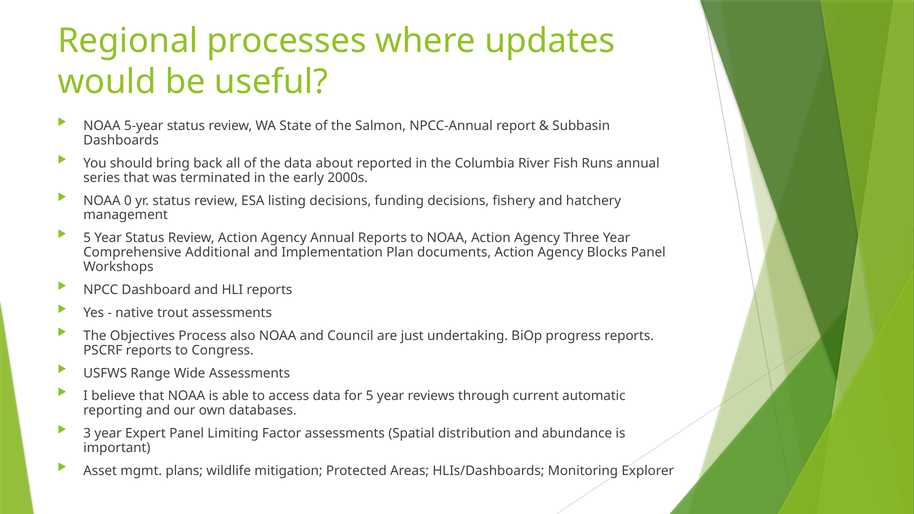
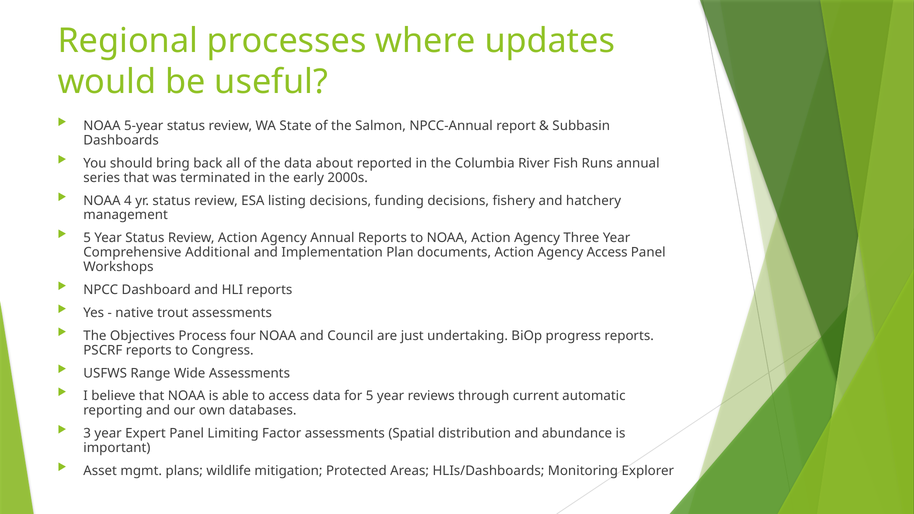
0: 0 -> 4
Agency Blocks: Blocks -> Access
also: also -> four
